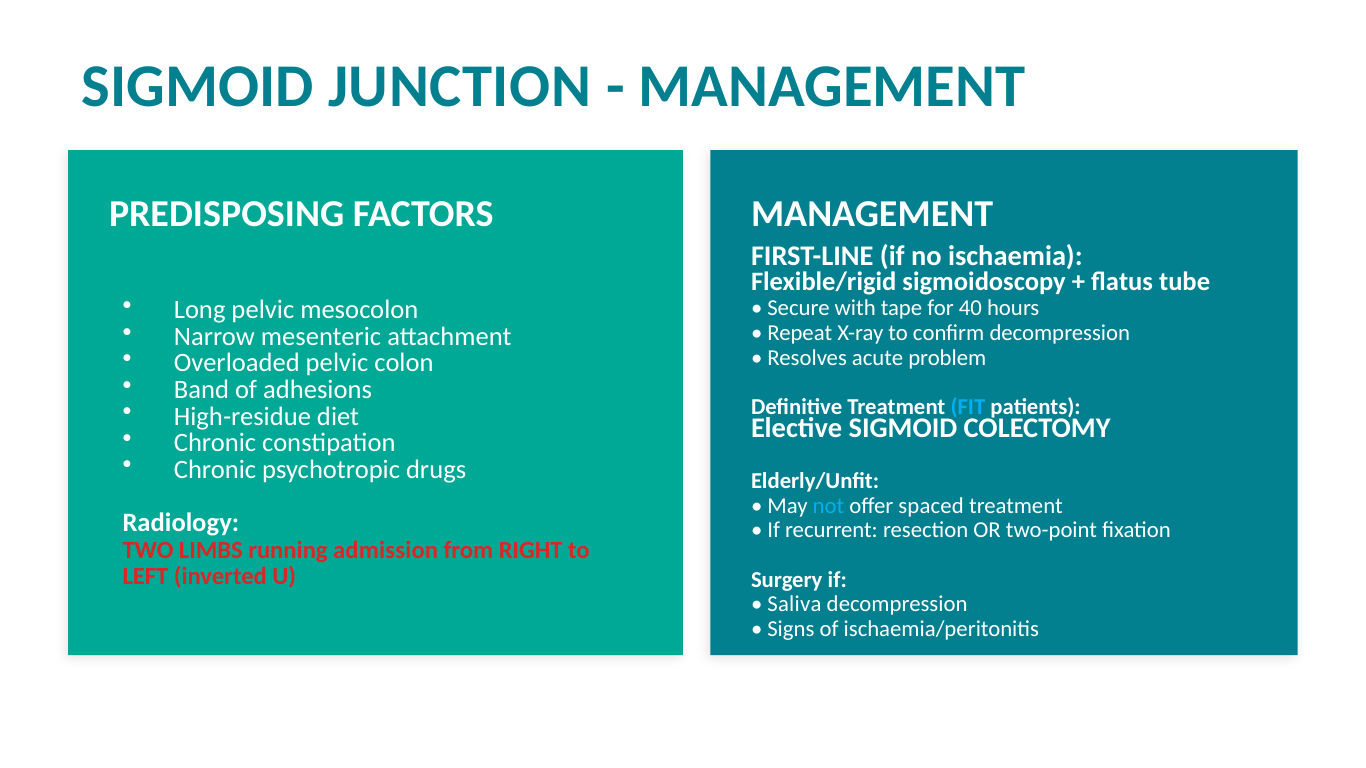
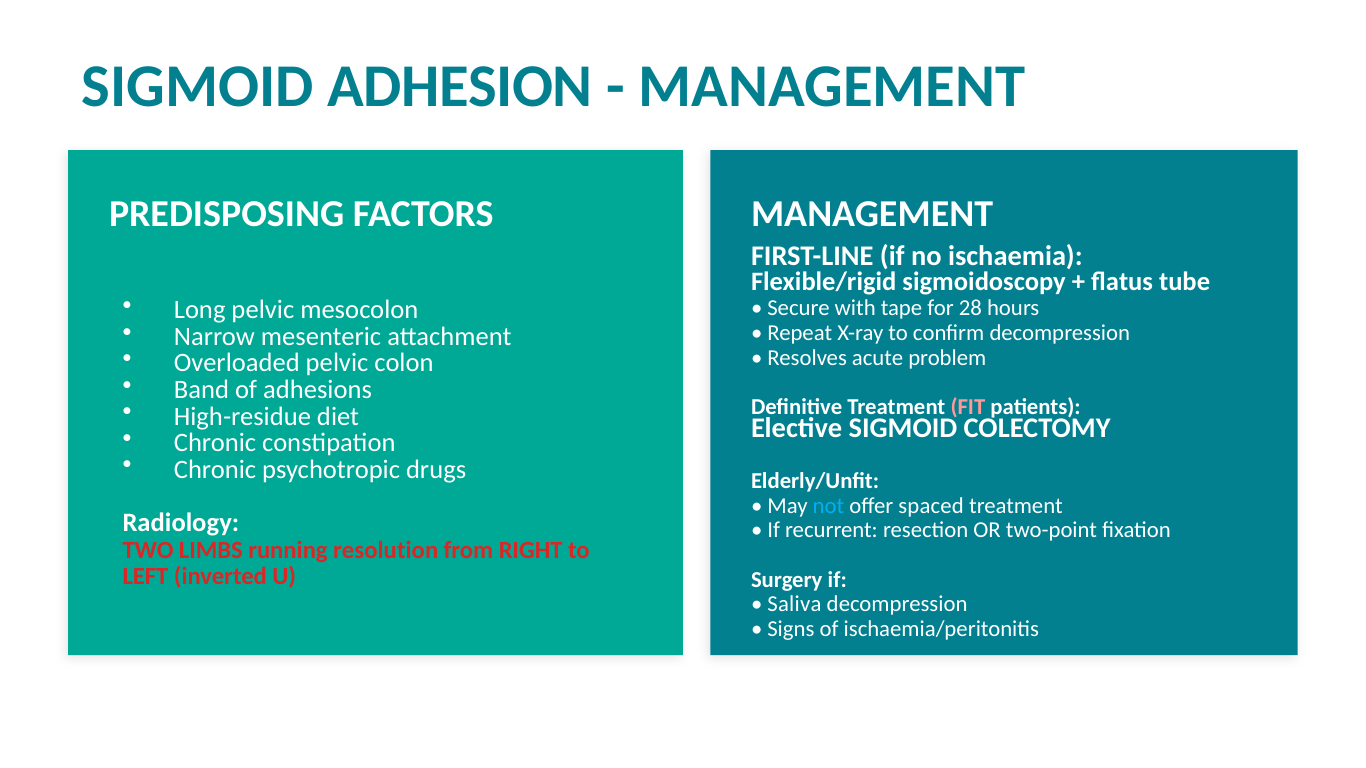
JUNCTION: JUNCTION -> ADHESION
40: 40 -> 28
FIT colour: light blue -> pink
admission: admission -> resolution
